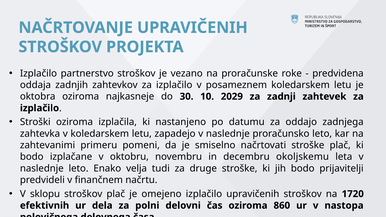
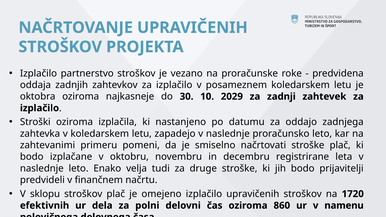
okoljskemu: okoljskemu -> registrirane
nastopa: nastopa -> namenu
